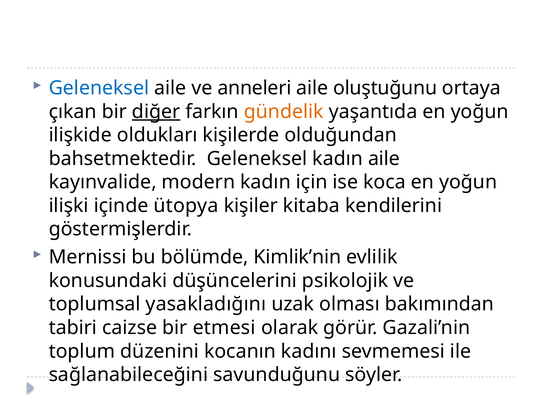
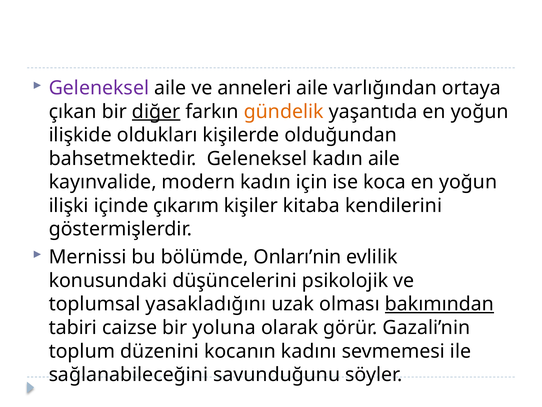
Geleneksel at (99, 88) colour: blue -> purple
oluştuğunu: oluştuğunu -> varlığından
ütopya: ütopya -> çıkarım
Kimlik’nin: Kimlik’nin -> Onları’nin
bakımından underline: none -> present
etmesi: etmesi -> yoluna
